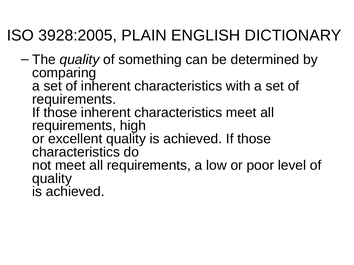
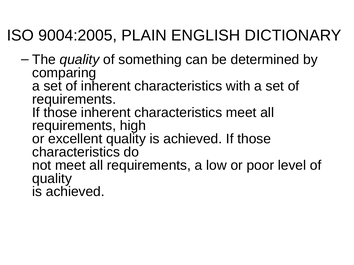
3928:2005: 3928:2005 -> 9004:2005
